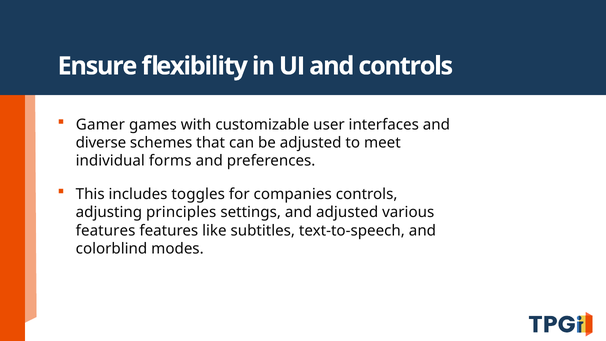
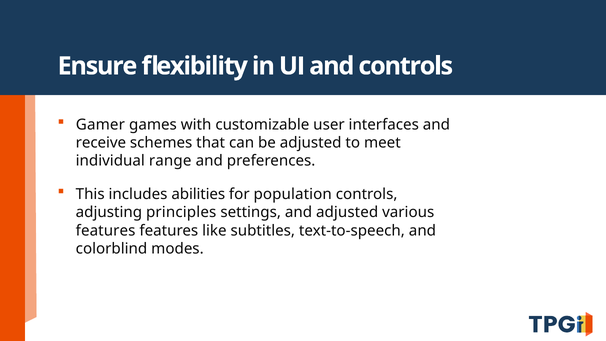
diverse: diverse -> receive
forms: forms -> range
toggles: toggles -> abilities
companies: companies -> population
